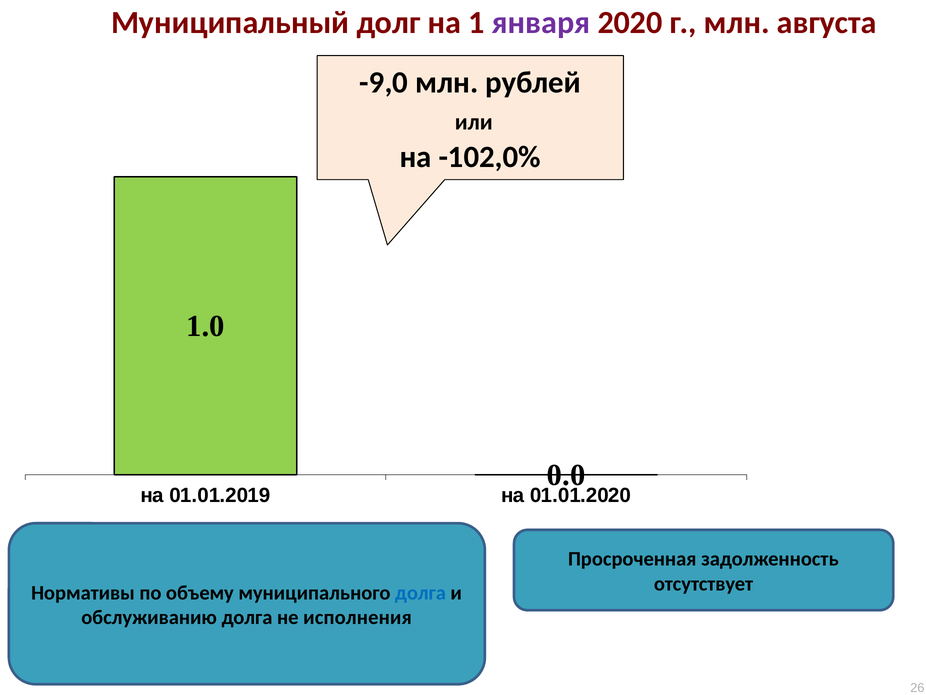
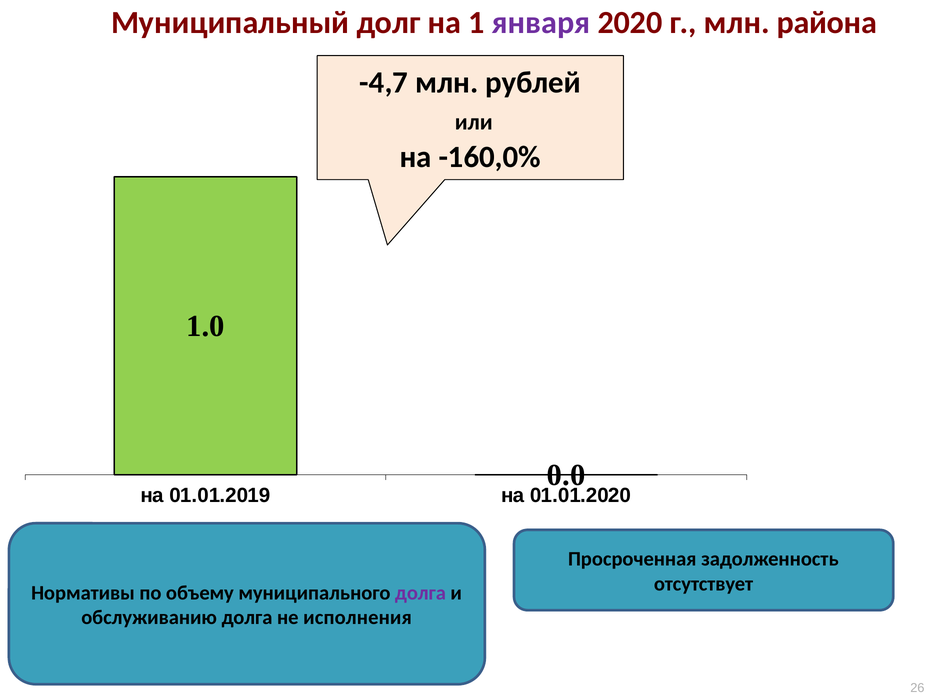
августа: августа -> района
-9,0: -9,0 -> -4,7
-102,0%: -102,0% -> -160,0%
долга at (420, 592) colour: blue -> purple
